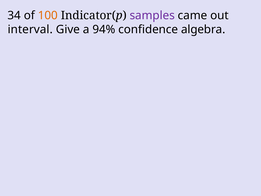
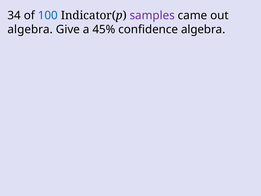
100 colour: orange -> blue
interval at (30, 29): interval -> algebra
94%: 94% -> 45%
